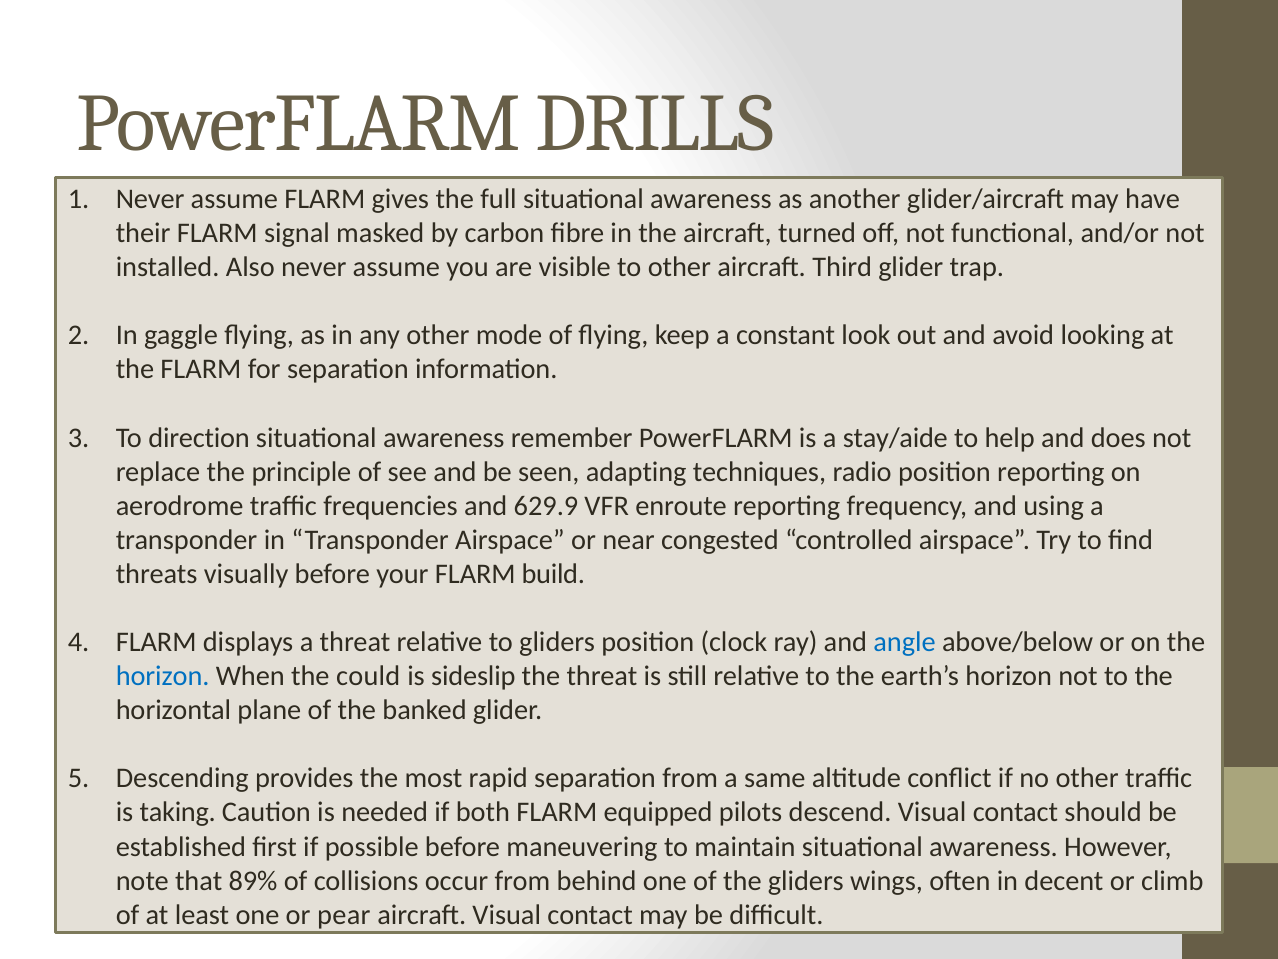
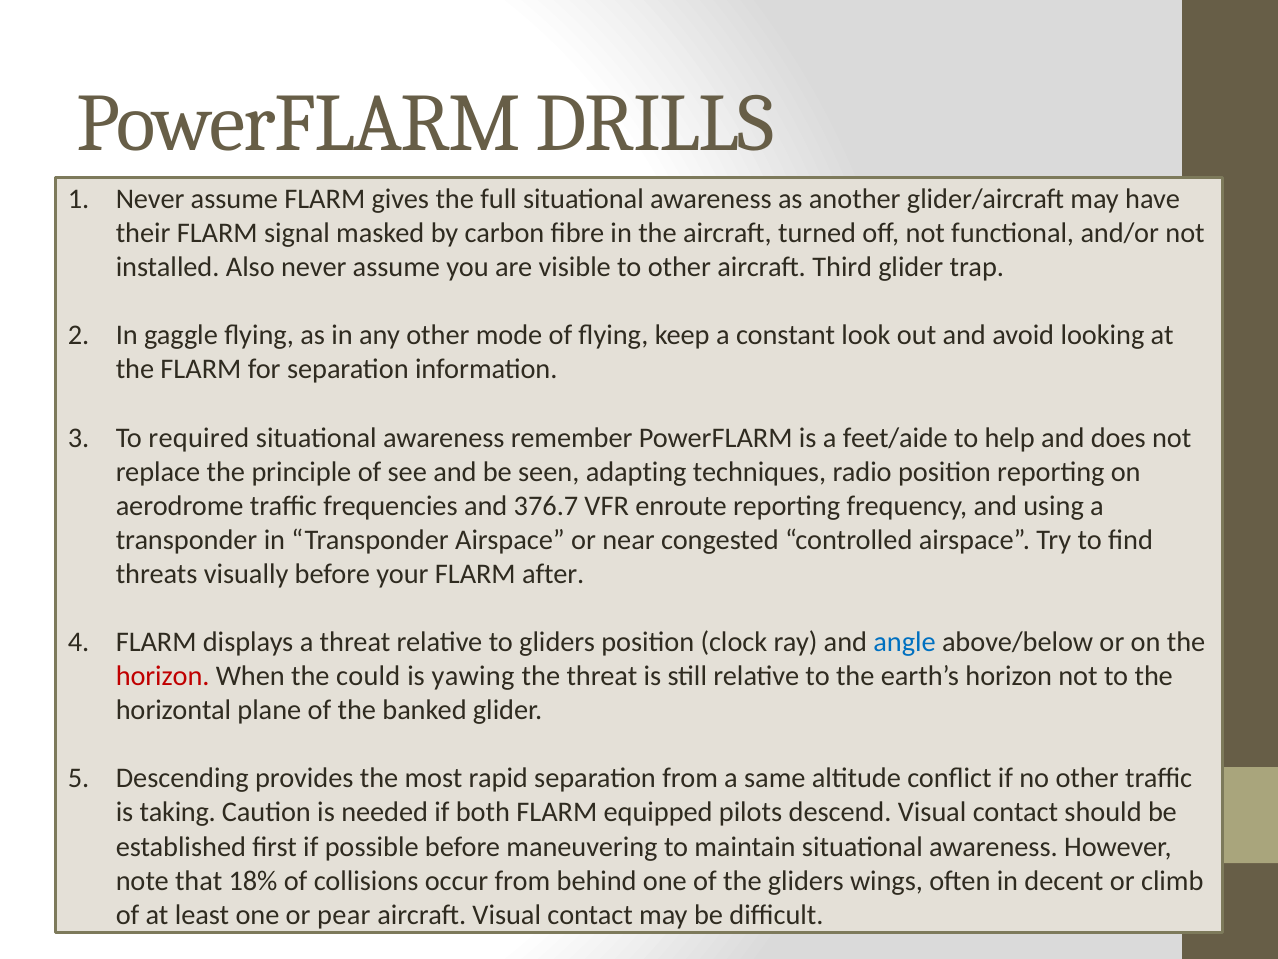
direction: direction -> required
stay/aide: stay/aide -> feet/aide
629.9: 629.9 -> 376.7
build: build -> after
horizon at (163, 676) colour: blue -> red
sideslip: sideslip -> yawing
89%: 89% -> 18%
